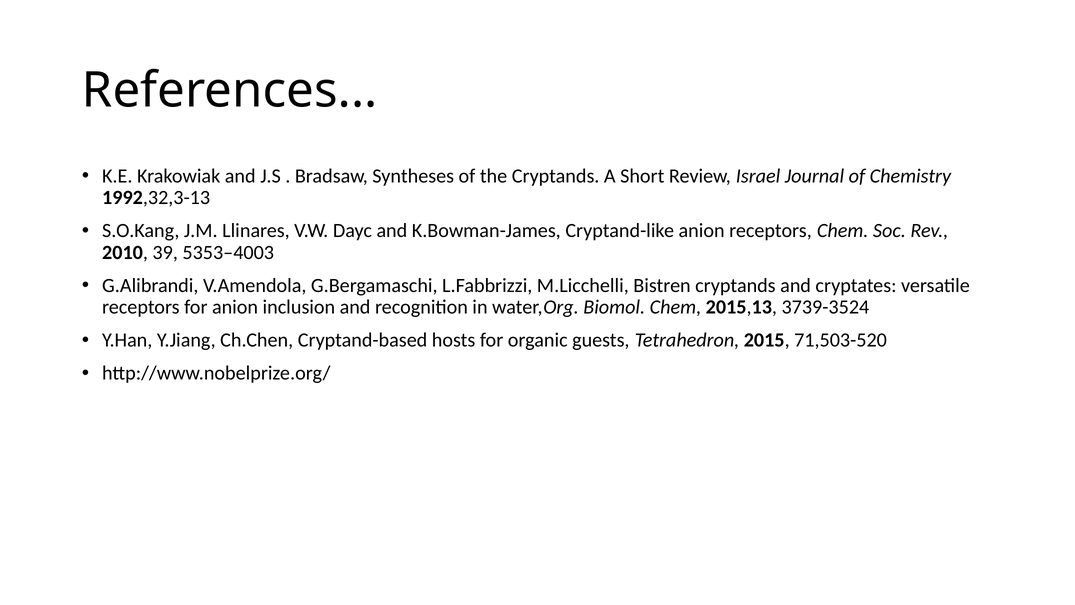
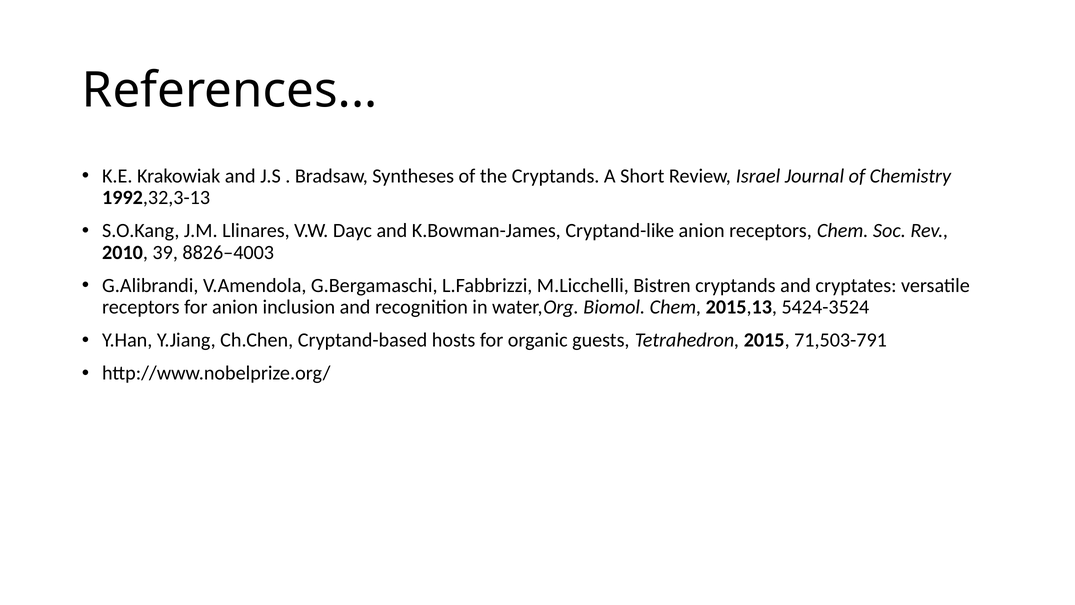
5353–4003: 5353–4003 -> 8826–4003
3739-3524: 3739-3524 -> 5424-3524
71,503-520: 71,503-520 -> 71,503-791
